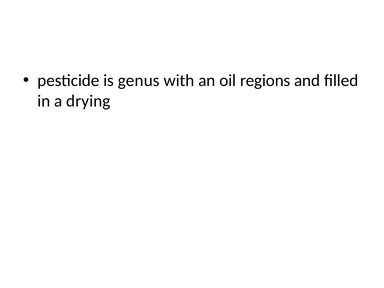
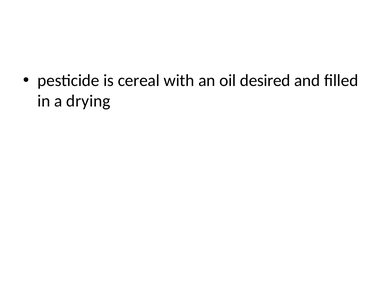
genus: genus -> cereal
regions: regions -> desired
